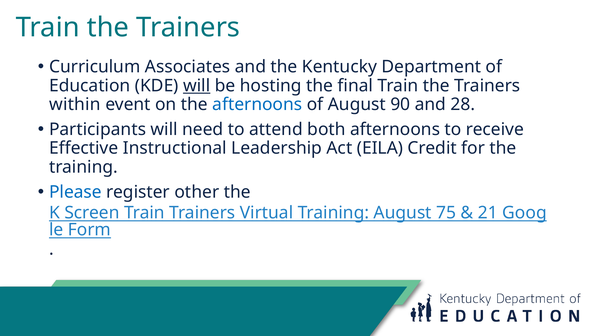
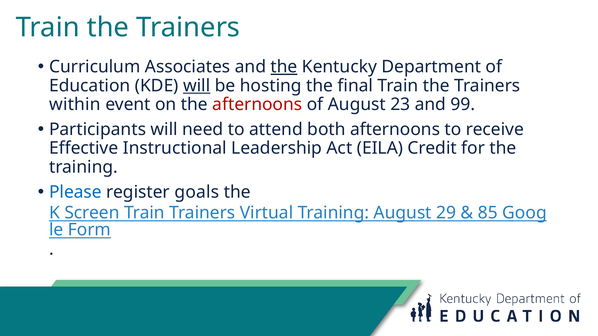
the at (284, 67) underline: none -> present
afternoons at (257, 105) colour: blue -> red
90: 90 -> 23
28: 28 -> 99
other: other -> goals
75: 75 -> 29
21: 21 -> 85
